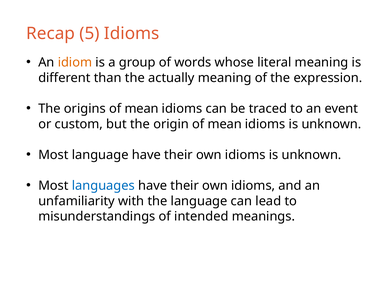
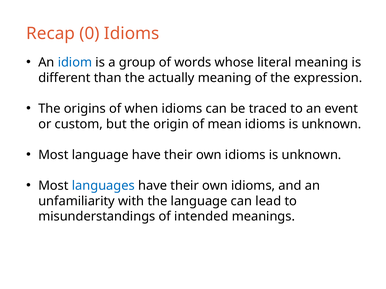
5: 5 -> 0
idiom colour: orange -> blue
origins of mean: mean -> when
